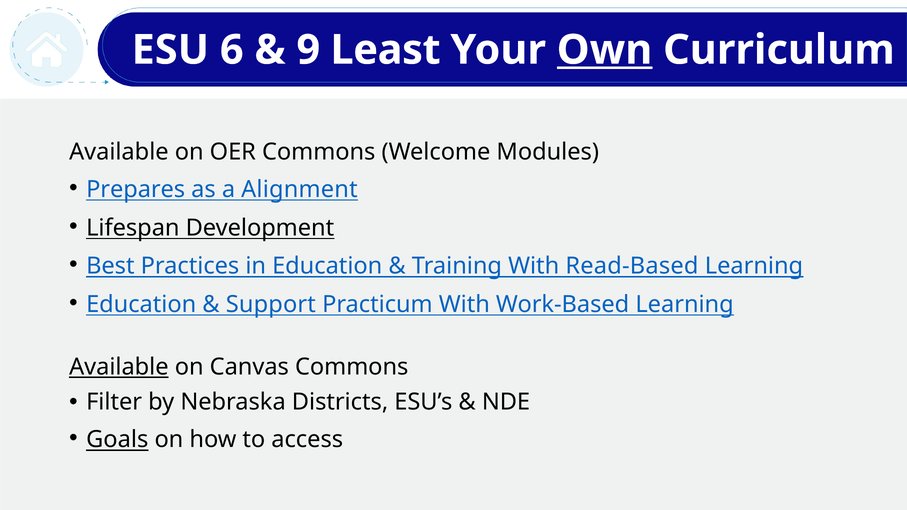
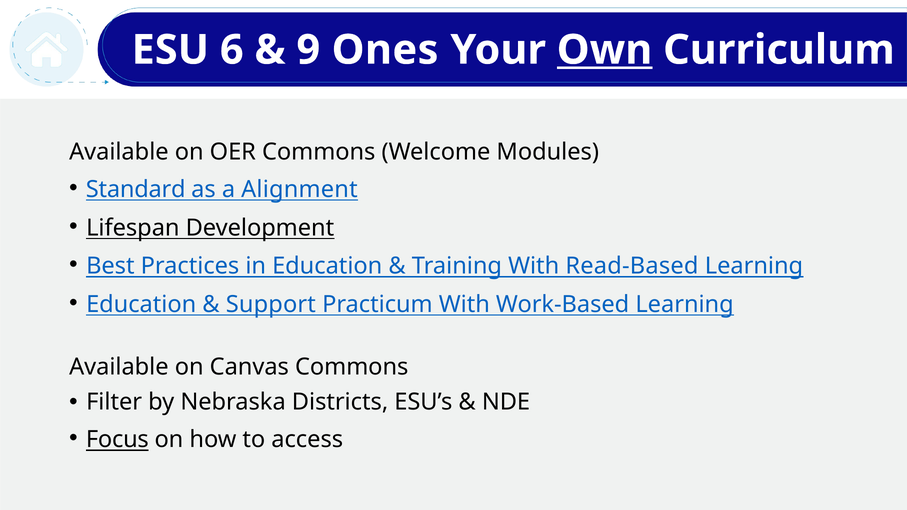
Least: Least -> Ones
Prepares: Prepares -> Standard
Available at (119, 367) underline: present -> none
Goals: Goals -> Focus
